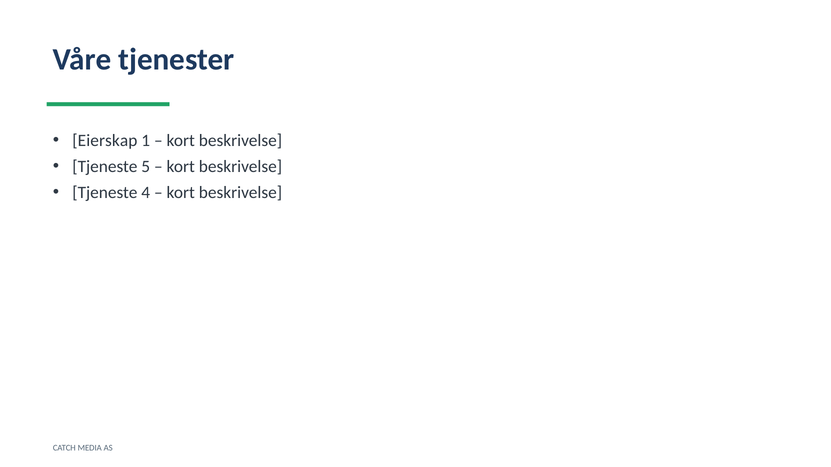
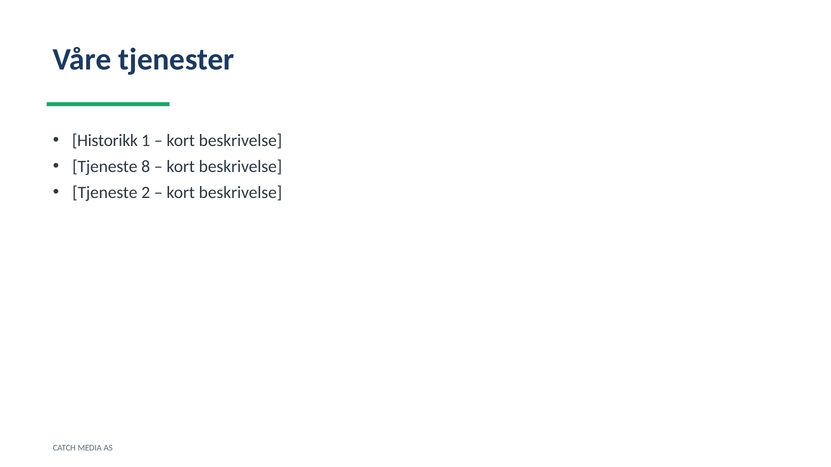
Eierskap: Eierskap -> Historikk
5: 5 -> 8
4: 4 -> 2
